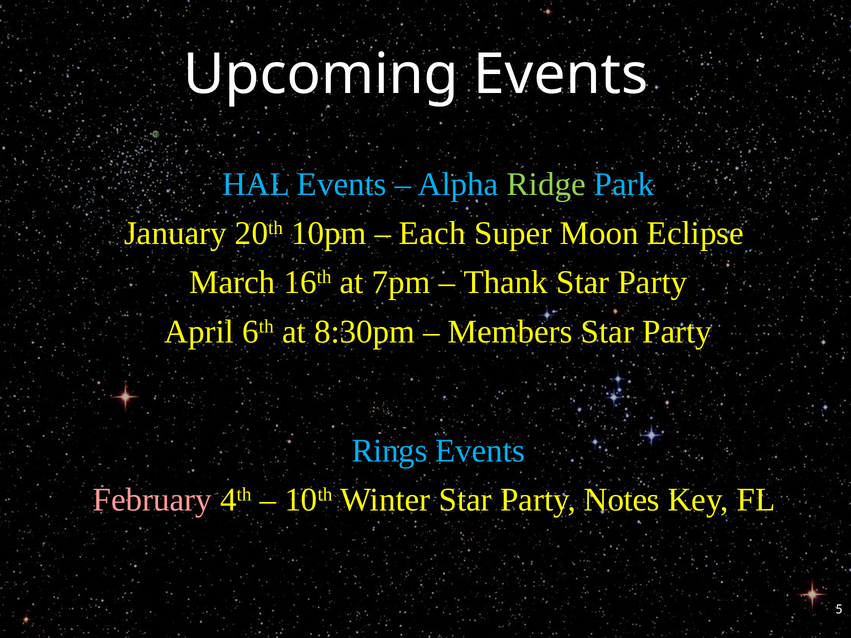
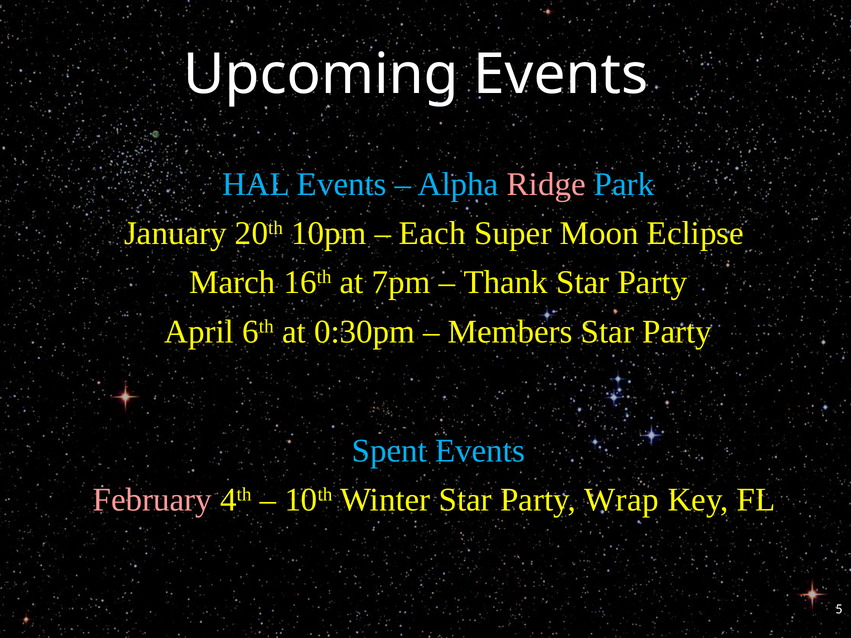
Ridge colour: light green -> pink
8:30pm: 8:30pm -> 0:30pm
Rings: Rings -> Spent
Notes: Notes -> Wrap
